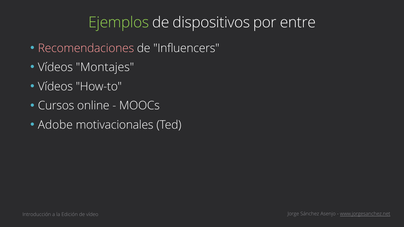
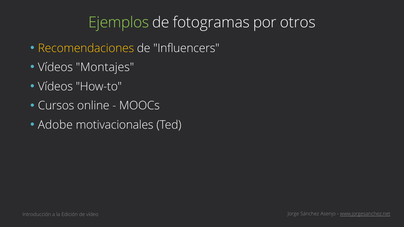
dispositivos: dispositivos -> fotogramas
entre: entre -> otros
Recomendaciones colour: pink -> yellow
